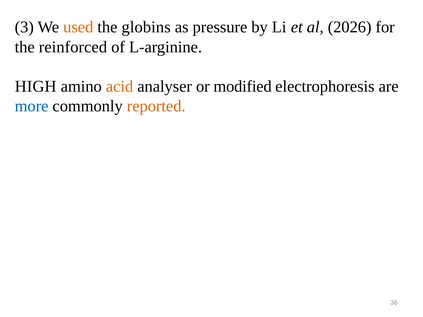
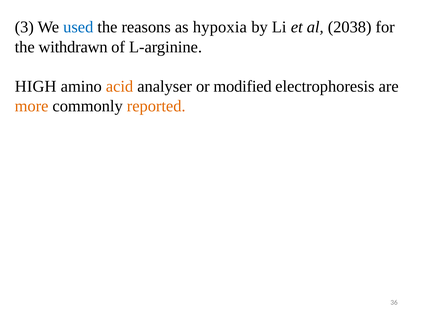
used colour: orange -> blue
globins: globins -> reasons
pressure: pressure -> hypoxia
2026: 2026 -> 2038
reinforced: reinforced -> withdrawn
more colour: blue -> orange
